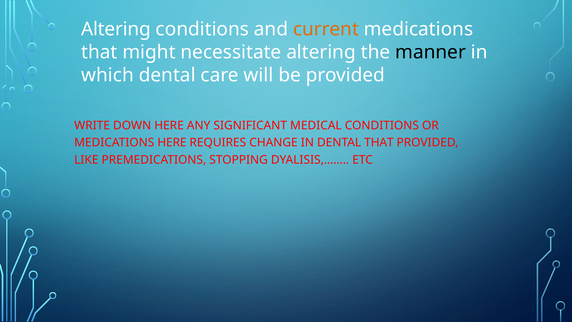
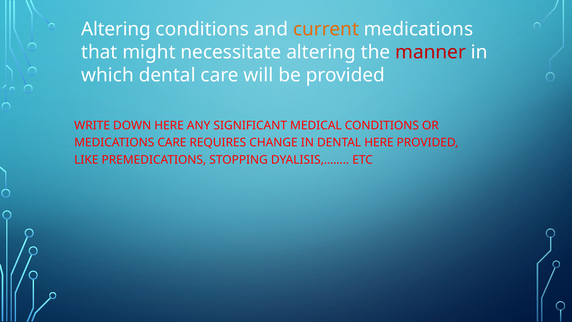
manner colour: black -> red
MEDICATIONS HERE: HERE -> CARE
DENTAL THAT: THAT -> HERE
